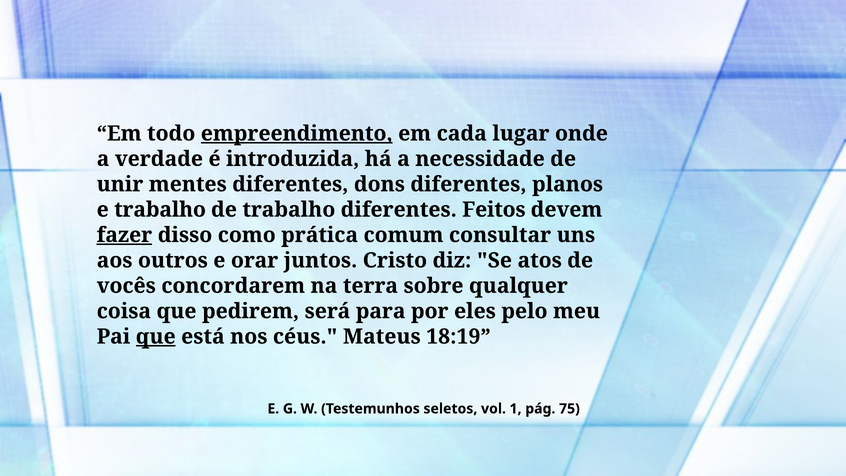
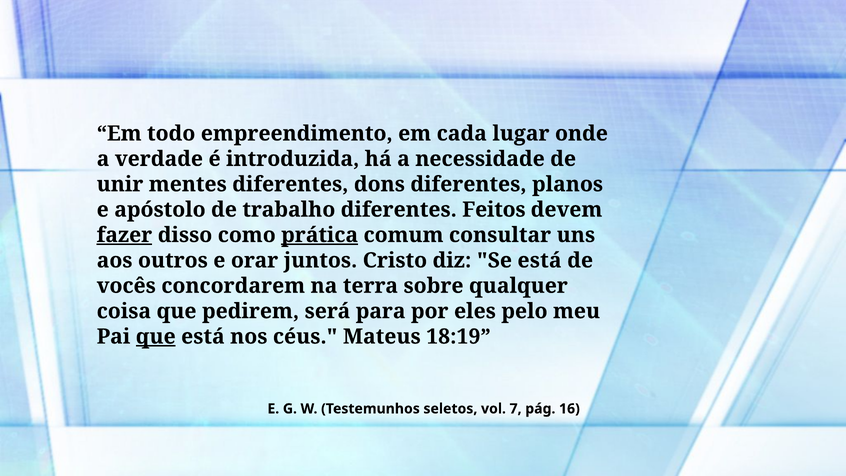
empreendimento underline: present -> none
e trabalho: trabalho -> apóstolo
prática underline: none -> present
Se atos: atos -> está
1: 1 -> 7
75: 75 -> 16
